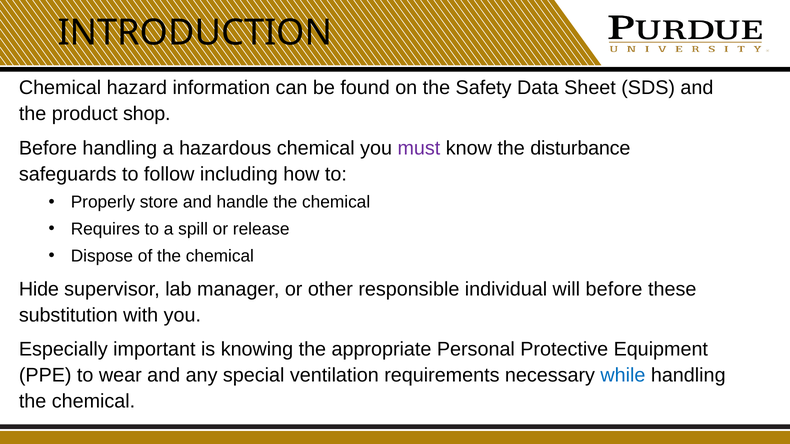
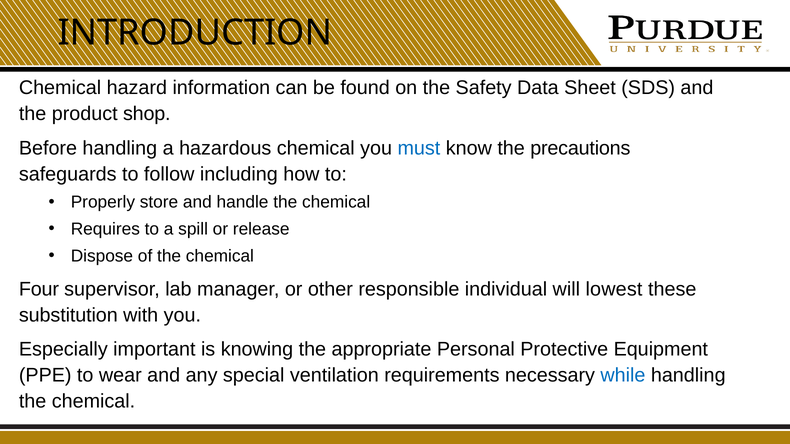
must colour: purple -> blue
disturbance: disturbance -> precautions
Hide: Hide -> Four
will before: before -> lowest
